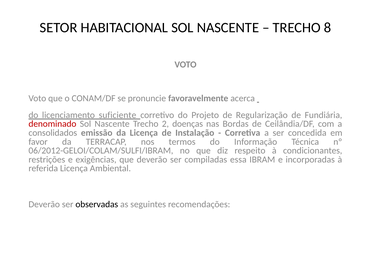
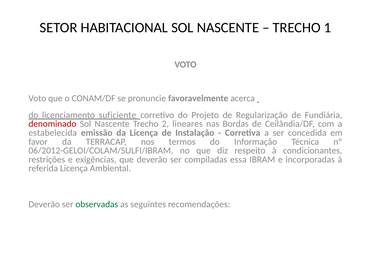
8: 8 -> 1
doenças: doenças -> lineares
consolidados: consolidados -> estabelecida
observadas colour: black -> green
